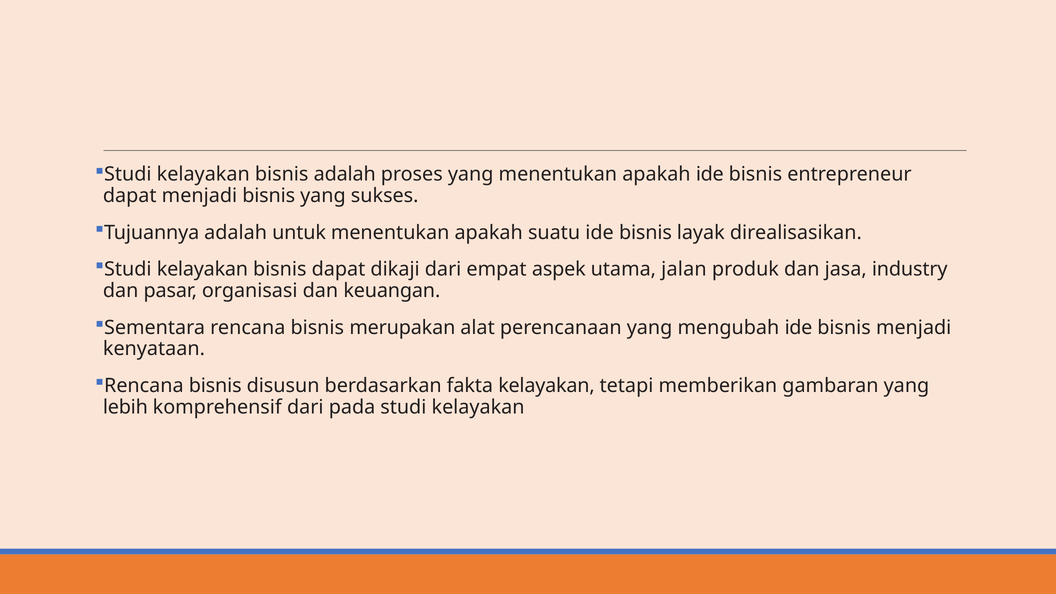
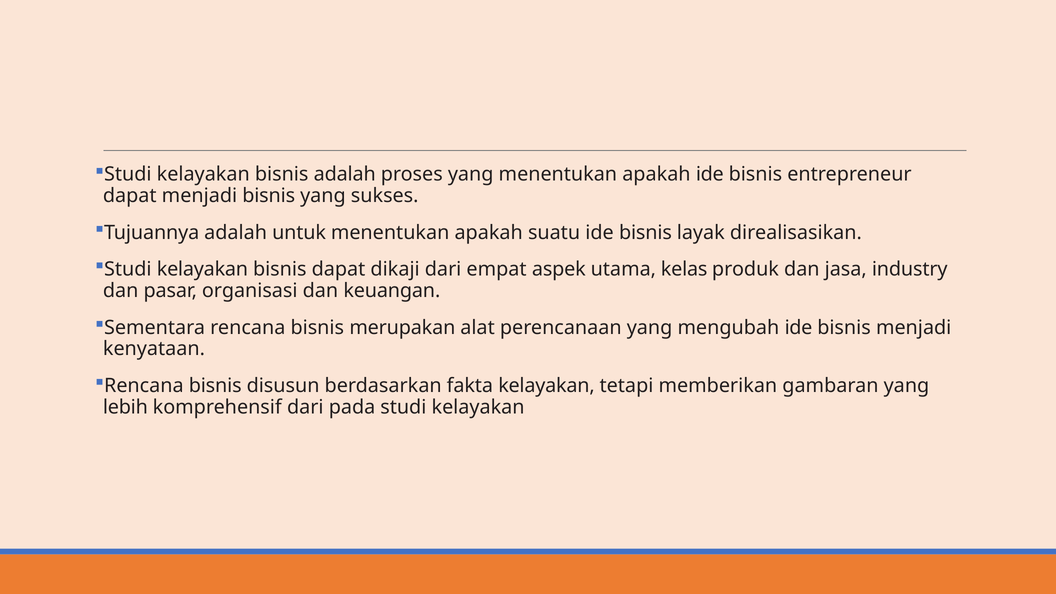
jalan: jalan -> kelas
